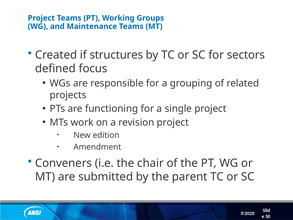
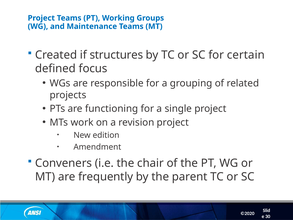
sectors: sectors -> certain
submitted: submitted -> frequently
